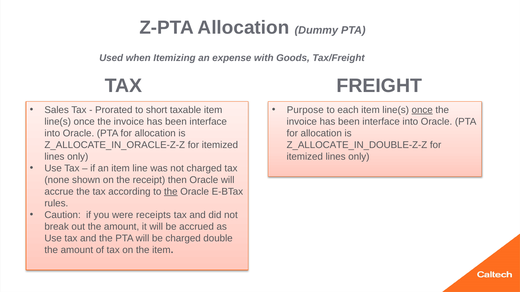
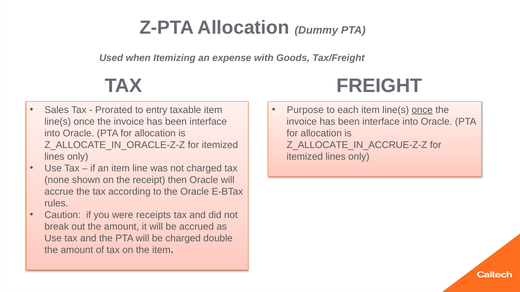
short: short -> entry
Z_ALLOCATE_IN_DOUBLE-Z-Z: Z_ALLOCATE_IN_DOUBLE-Z-Z -> Z_ALLOCATE_IN_ACCRUE-Z-Z
the at (171, 192) underline: present -> none
